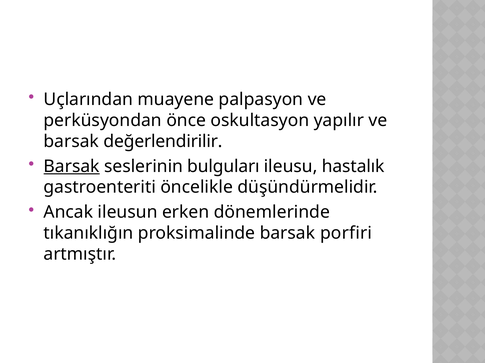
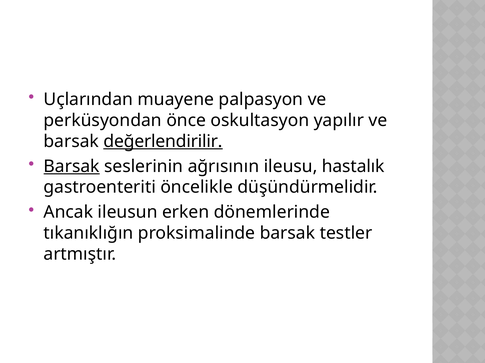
değerlendirilir underline: none -> present
bulguları: bulguları -> ağrısının
porfiri: porfiri -> testler
